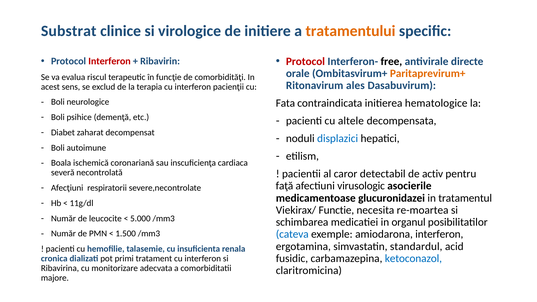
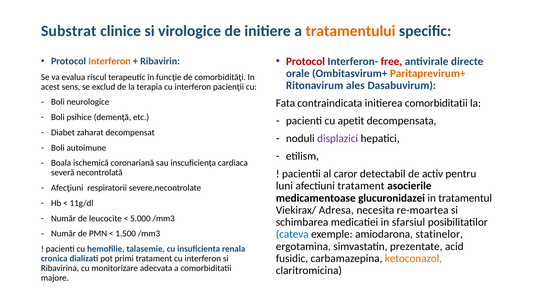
free colour: black -> red
Interferon at (109, 61) colour: red -> orange
initierea hematologice: hematologice -> comorbiditatii
altele: altele -> apetit
displazici colour: blue -> purple
faţă: faţă -> luni
afectiuni virusologic: virusologic -> tratament
Functie: Functie -> Adresa
organul: organul -> sfarsiul
amiodarona interferon: interferon -> statinelor
standardul: standardul -> prezentate
ketoconazol colour: blue -> orange
